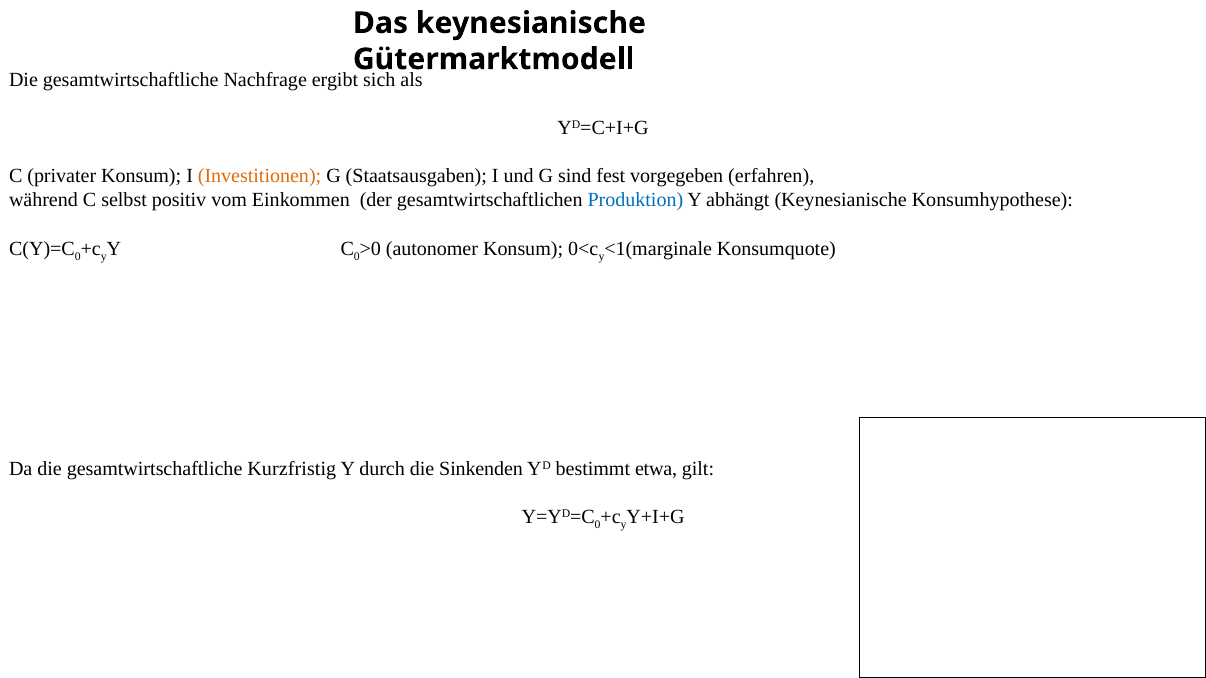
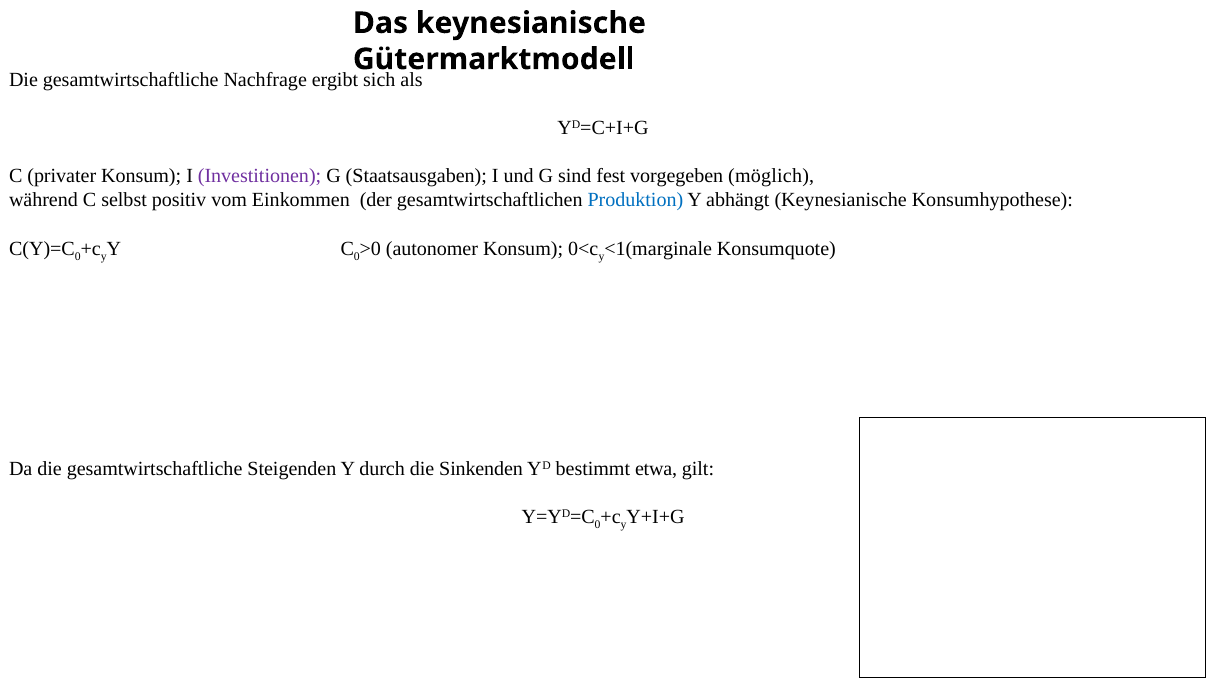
Investitionen colour: orange -> purple
erfahren: erfahren -> möglich
Kurzfristig: Kurzfristig -> Steigenden
